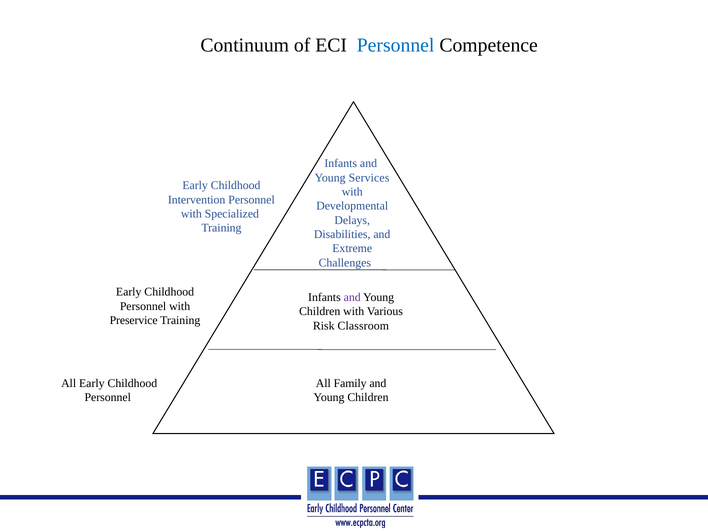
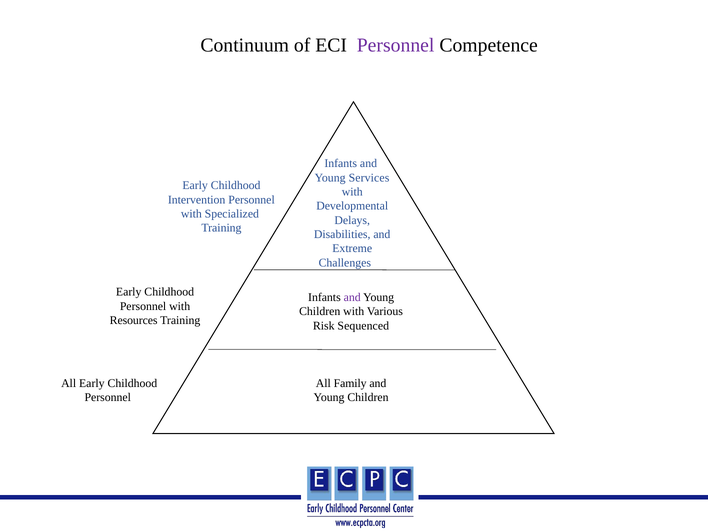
Personnel at (396, 45) colour: blue -> purple
Preservice: Preservice -> Resources
Classroom: Classroom -> Sequenced
